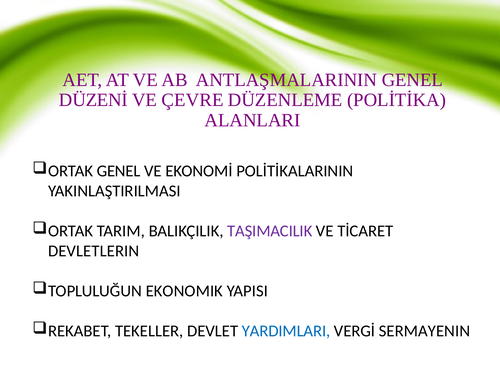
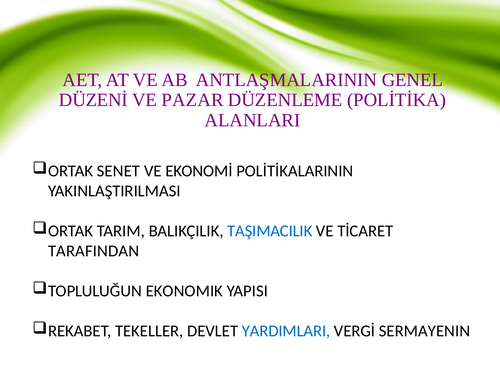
ÇEVRE: ÇEVRE -> PAZAR
ORTAK GENEL: GENEL -> SENET
TAŞIMACILIK colour: purple -> blue
DEVLETLERIN: DEVLETLERIN -> TARAFINDAN
